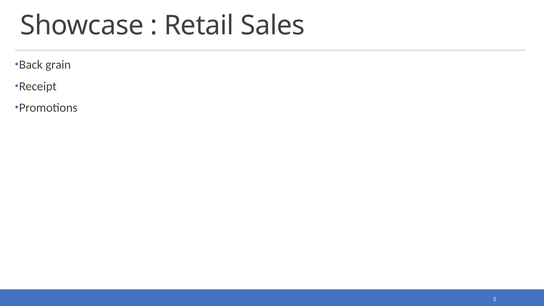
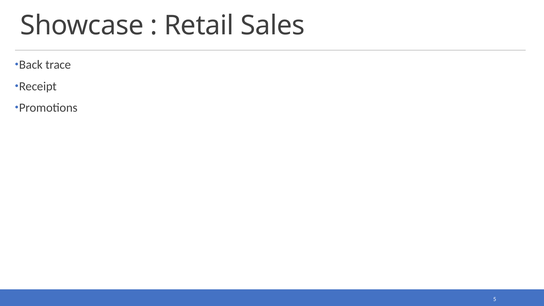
grain: grain -> trace
